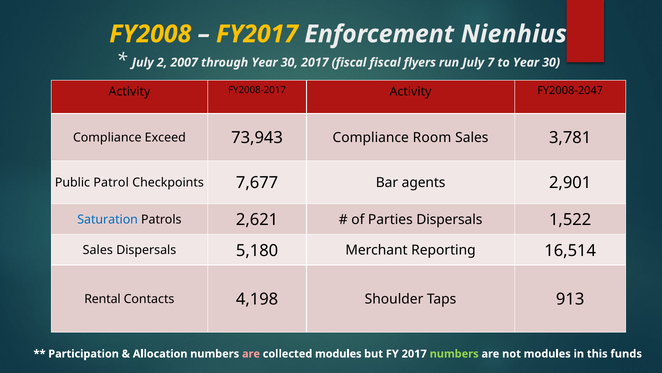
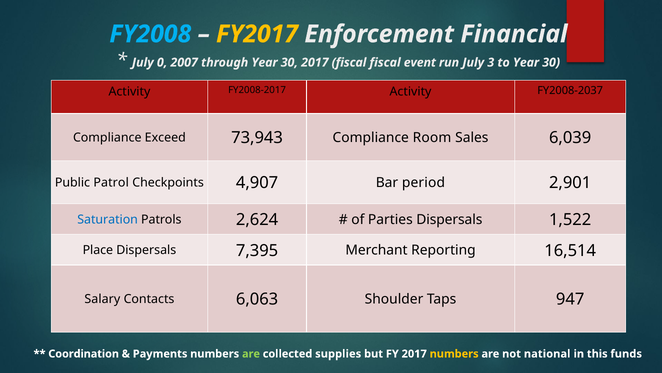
FY2008 colour: yellow -> light blue
Nienhius: Nienhius -> Financial
2: 2 -> 0
flyers: flyers -> event
7: 7 -> 3
FY2008-2047: FY2008-2047 -> FY2008-2037
3,781: 3,781 -> 6,039
7,677: 7,677 -> 4,907
agents: agents -> period
2,621: 2,621 -> 2,624
Sales at (98, 250): Sales -> Place
5,180: 5,180 -> 7,395
Rental: Rental -> Salary
4,198: 4,198 -> 6,063
913: 913 -> 947
Participation: Participation -> Coordination
Allocation: Allocation -> Payments
are at (251, 353) colour: pink -> light green
collected modules: modules -> supplies
numbers at (454, 353) colour: light green -> yellow
not modules: modules -> national
